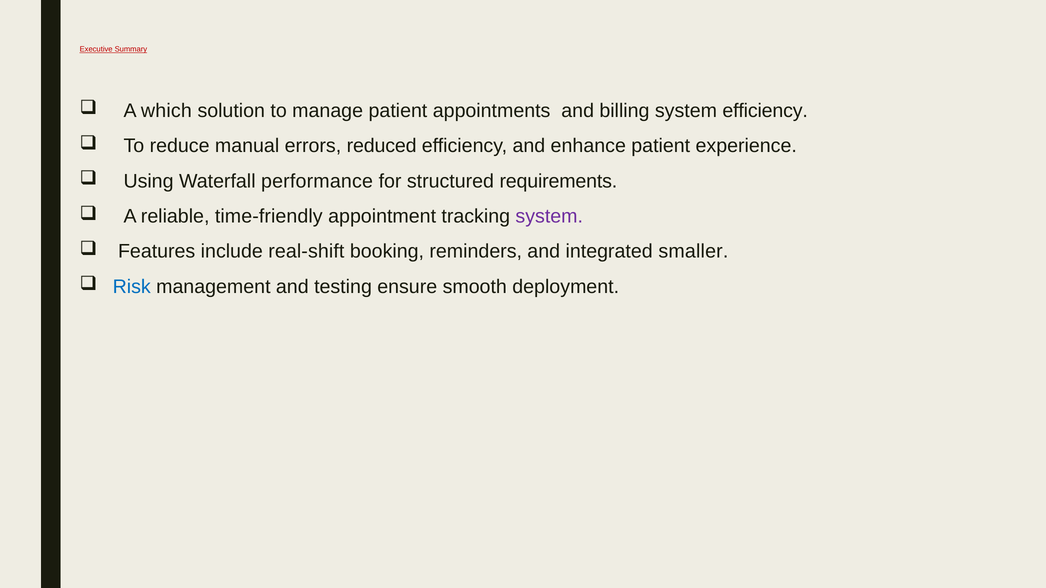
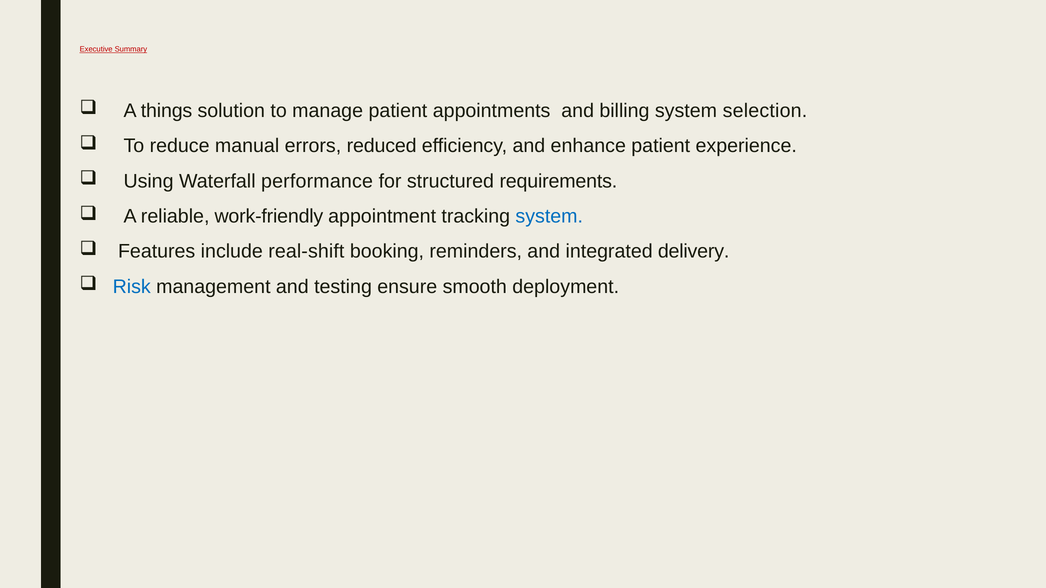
which: which -> things
system efficiency: efficiency -> selection
time-friendly: time-friendly -> work-friendly
system at (549, 216) colour: purple -> blue
smaller: smaller -> delivery
